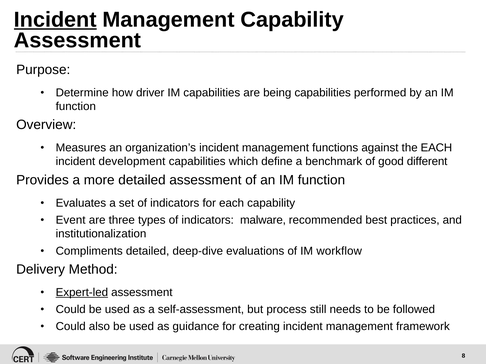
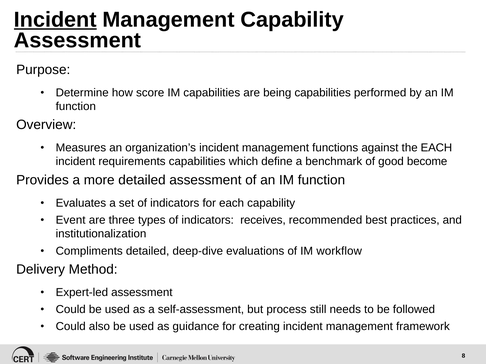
driver: driver -> score
development: development -> requirements
different: different -> become
malware: malware -> receives
Expert-led underline: present -> none
